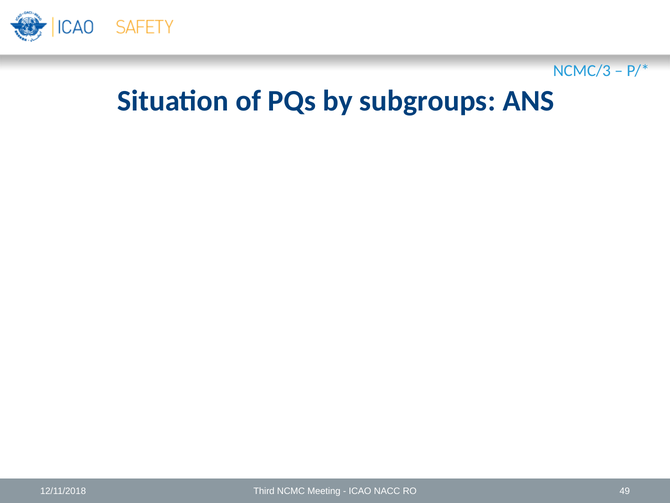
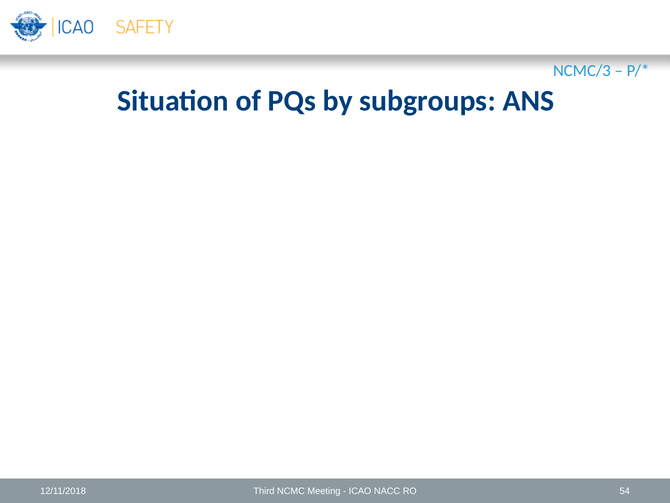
49: 49 -> 54
